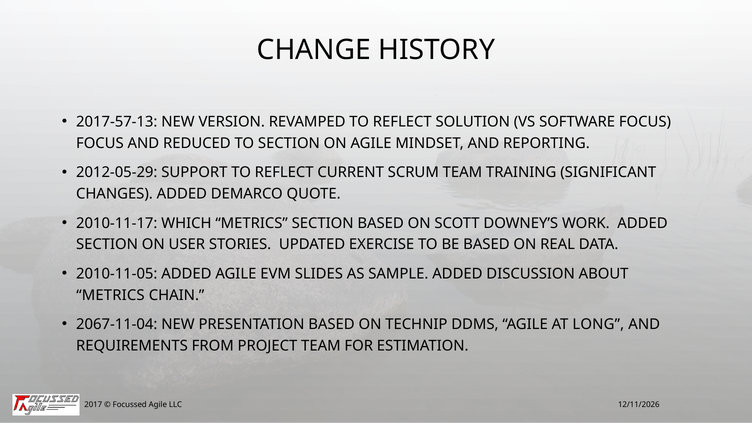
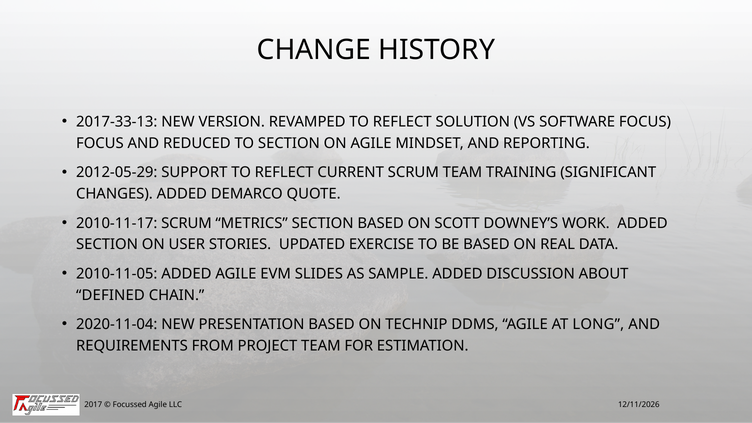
2017-57-13: 2017-57-13 -> 2017-33-13
2010-11-17 WHICH: WHICH -> SCRUM
METRICS at (110, 295): METRICS -> DEFINED
2067-11-04: 2067-11-04 -> 2020-11-04
